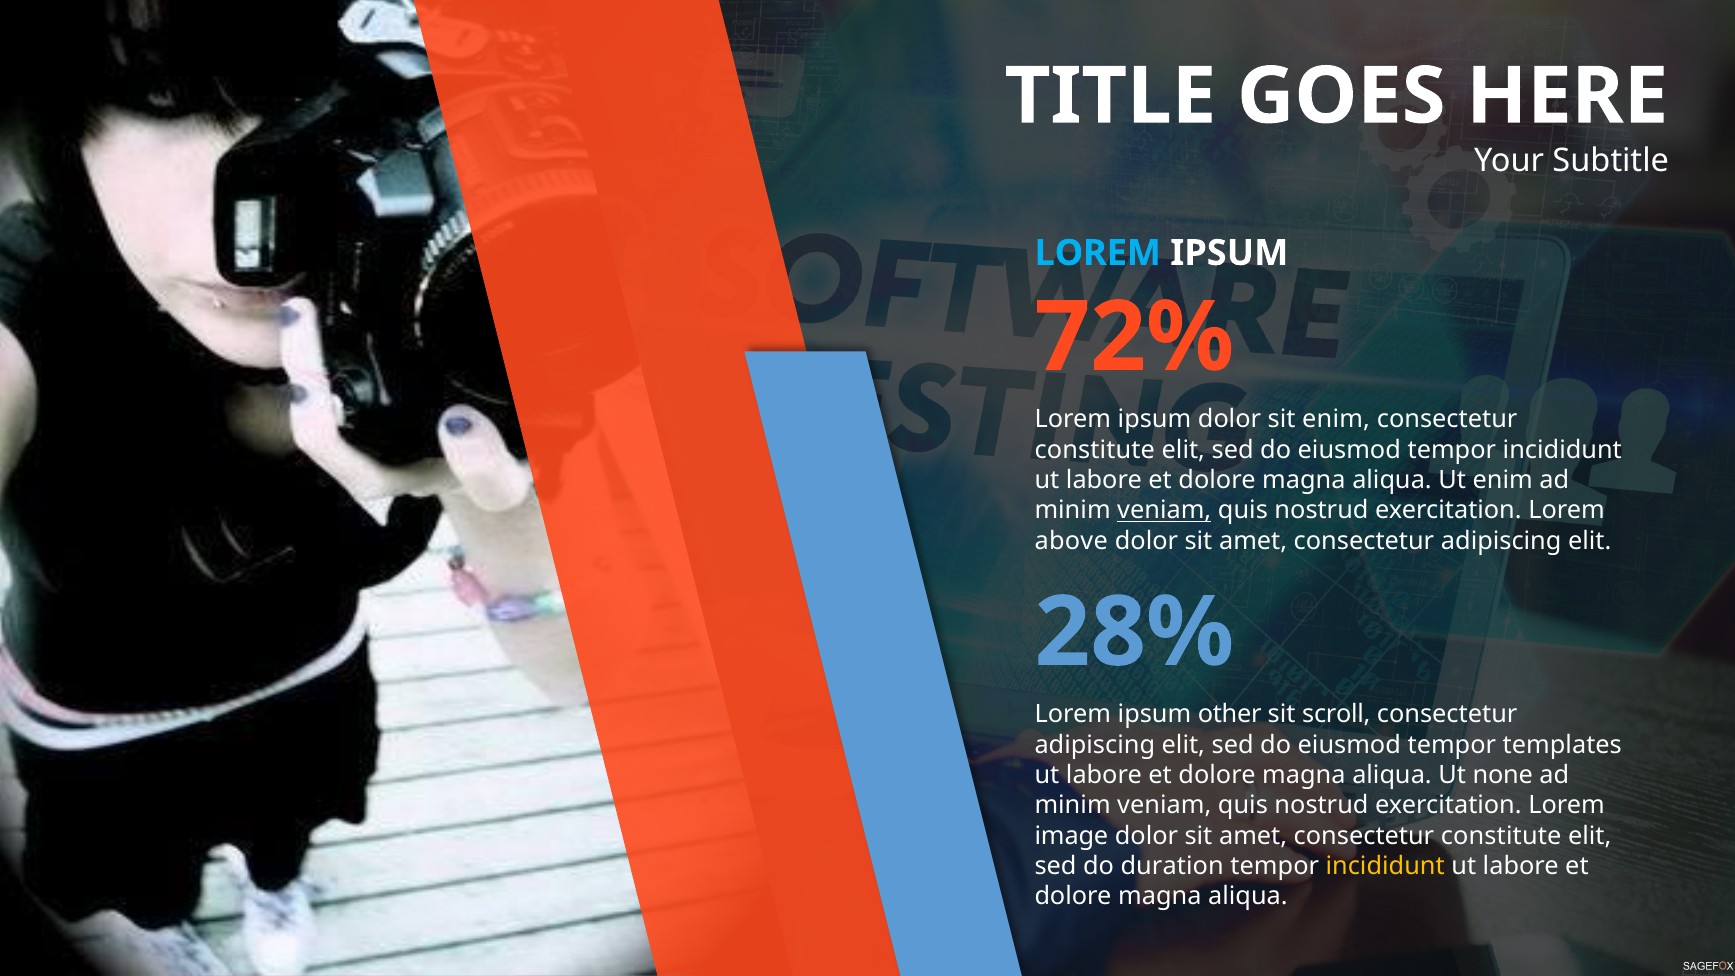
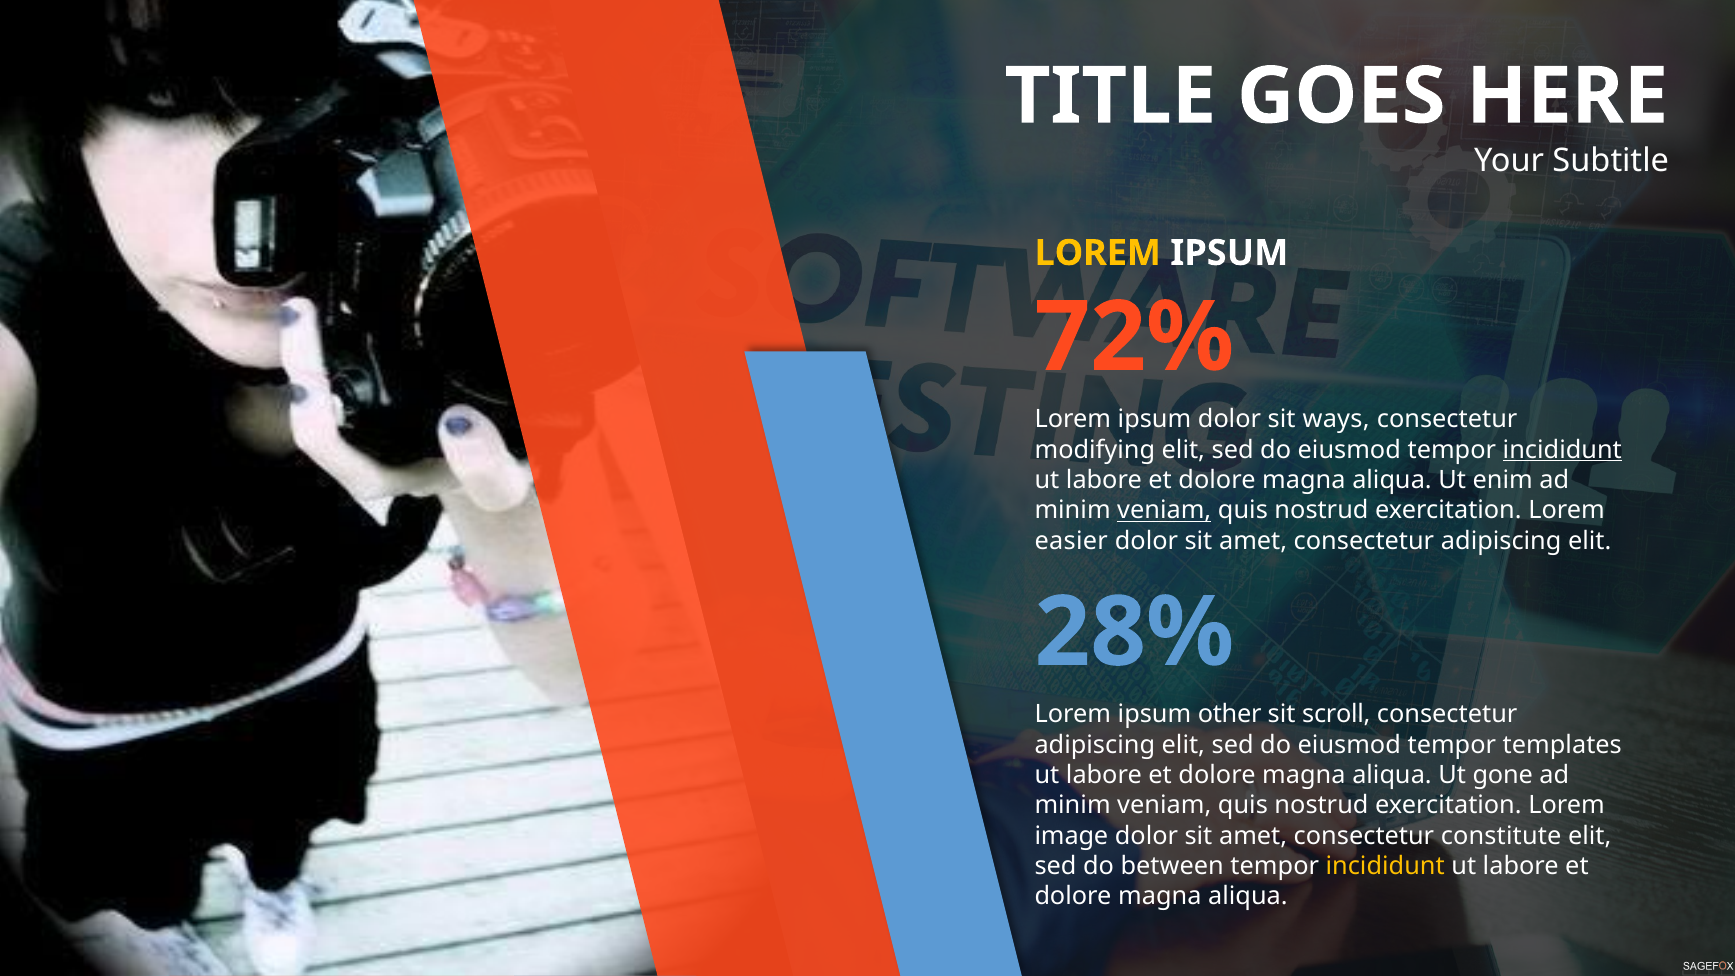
LOREM at (1098, 253) colour: light blue -> yellow
sit enim: enim -> ways
constitute at (1095, 450): constitute -> modifying
incididunt at (1562, 450) underline: none -> present
above: above -> easier
none: none -> gone
duration: duration -> between
